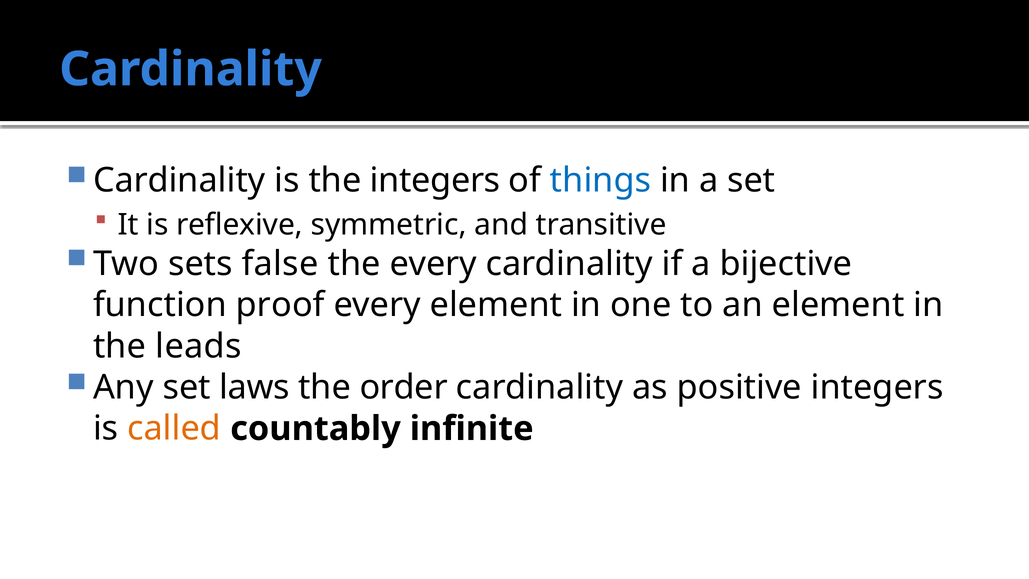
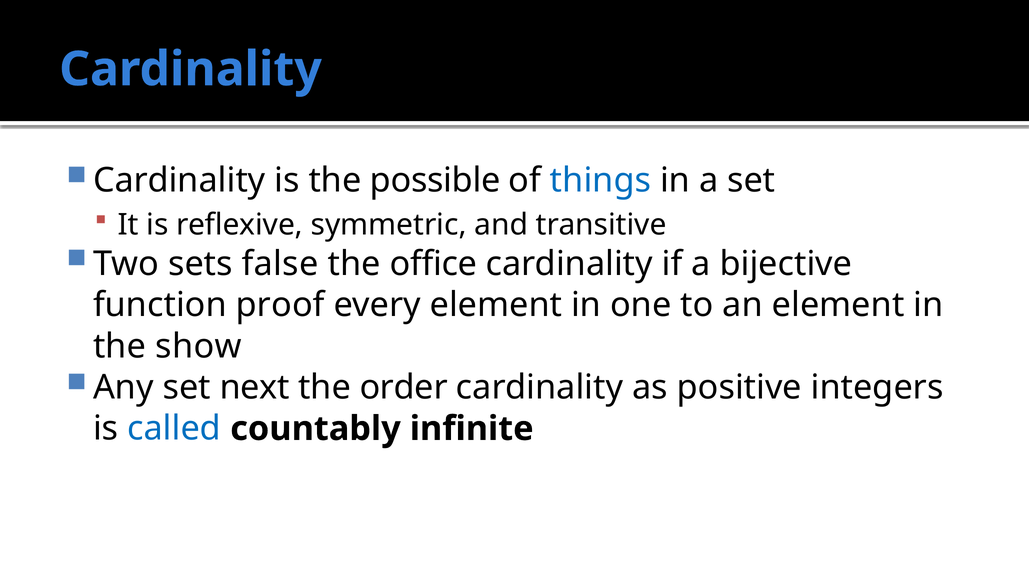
the integers: integers -> possible
the every: every -> office
leads: leads -> show
laws: laws -> next
called colour: orange -> blue
